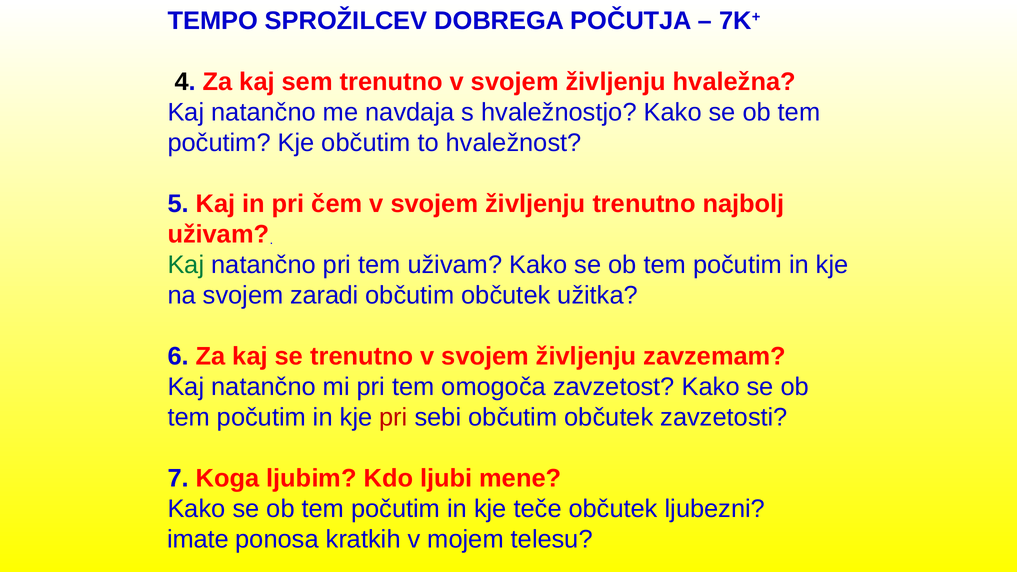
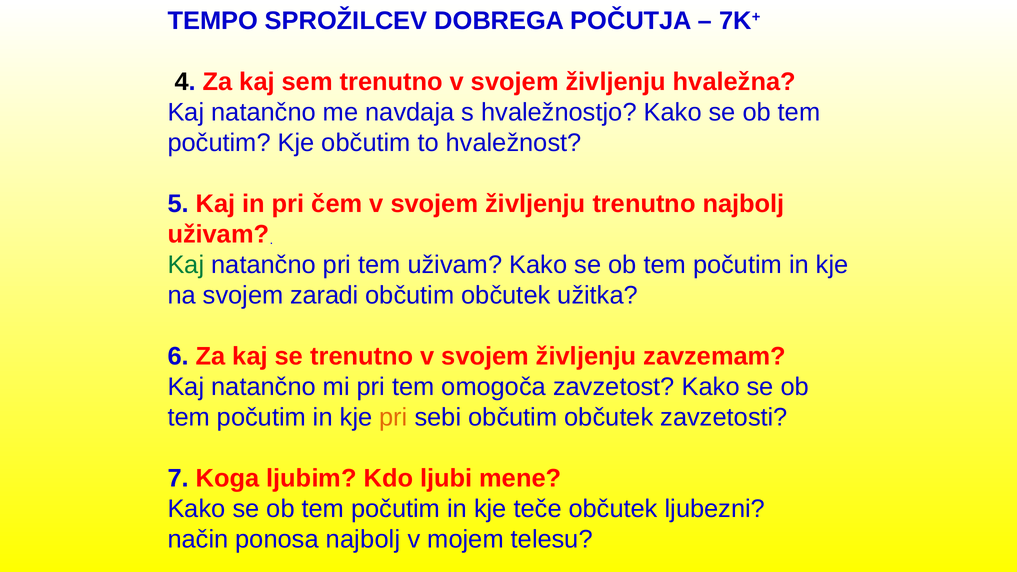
pri at (393, 417) colour: red -> orange
imate: imate -> način
ponosa kratkih: kratkih -> najbolj
